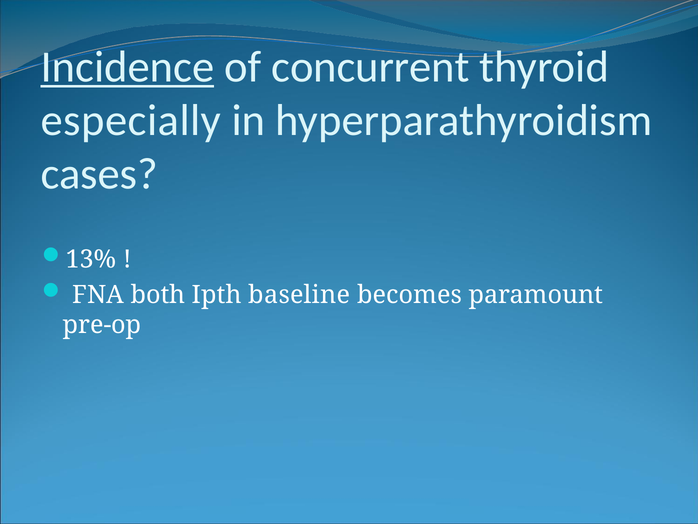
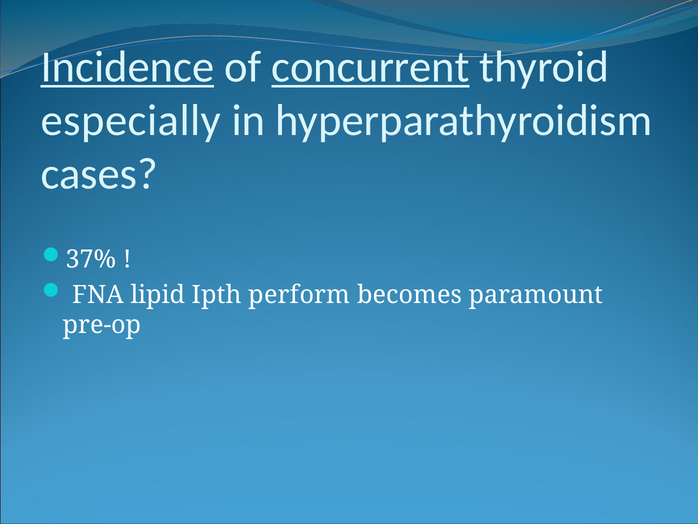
concurrent underline: none -> present
13%: 13% -> 37%
both: both -> lipid
baseline: baseline -> perform
